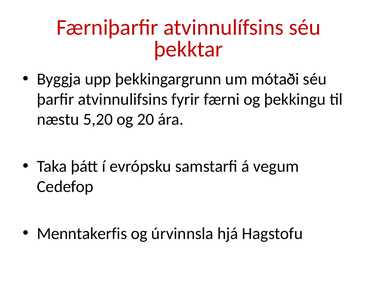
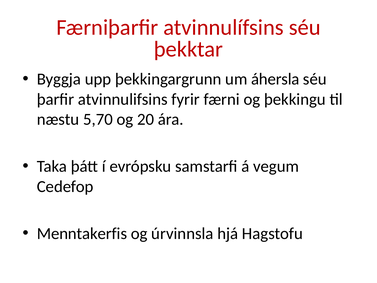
mótaði: mótaði -> áhersla
5,20: 5,20 -> 5,70
